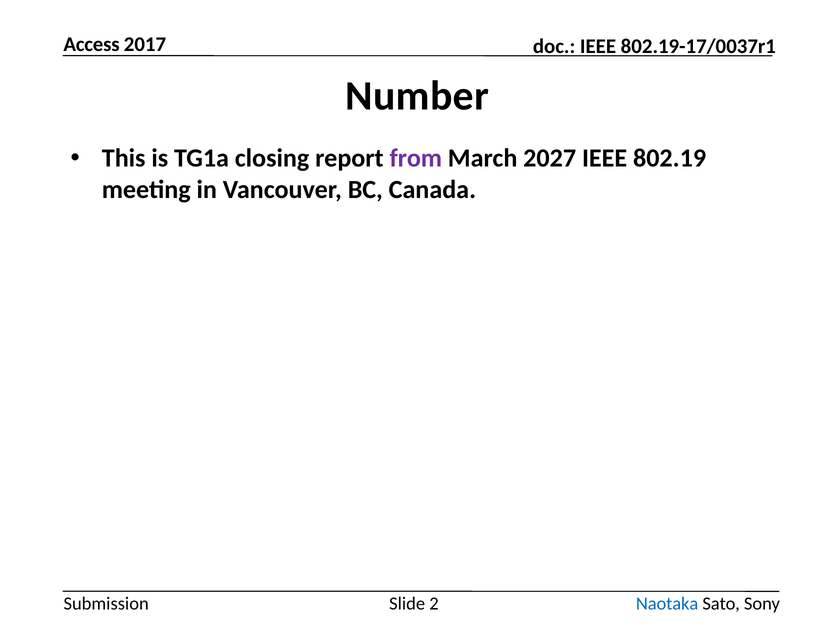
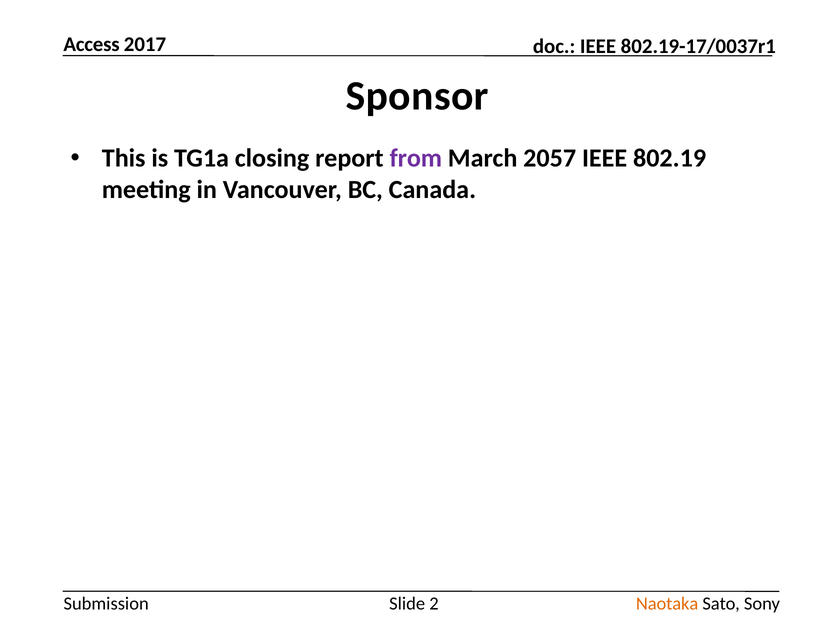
Number: Number -> Sponsor
2027: 2027 -> 2057
Naotaka colour: blue -> orange
